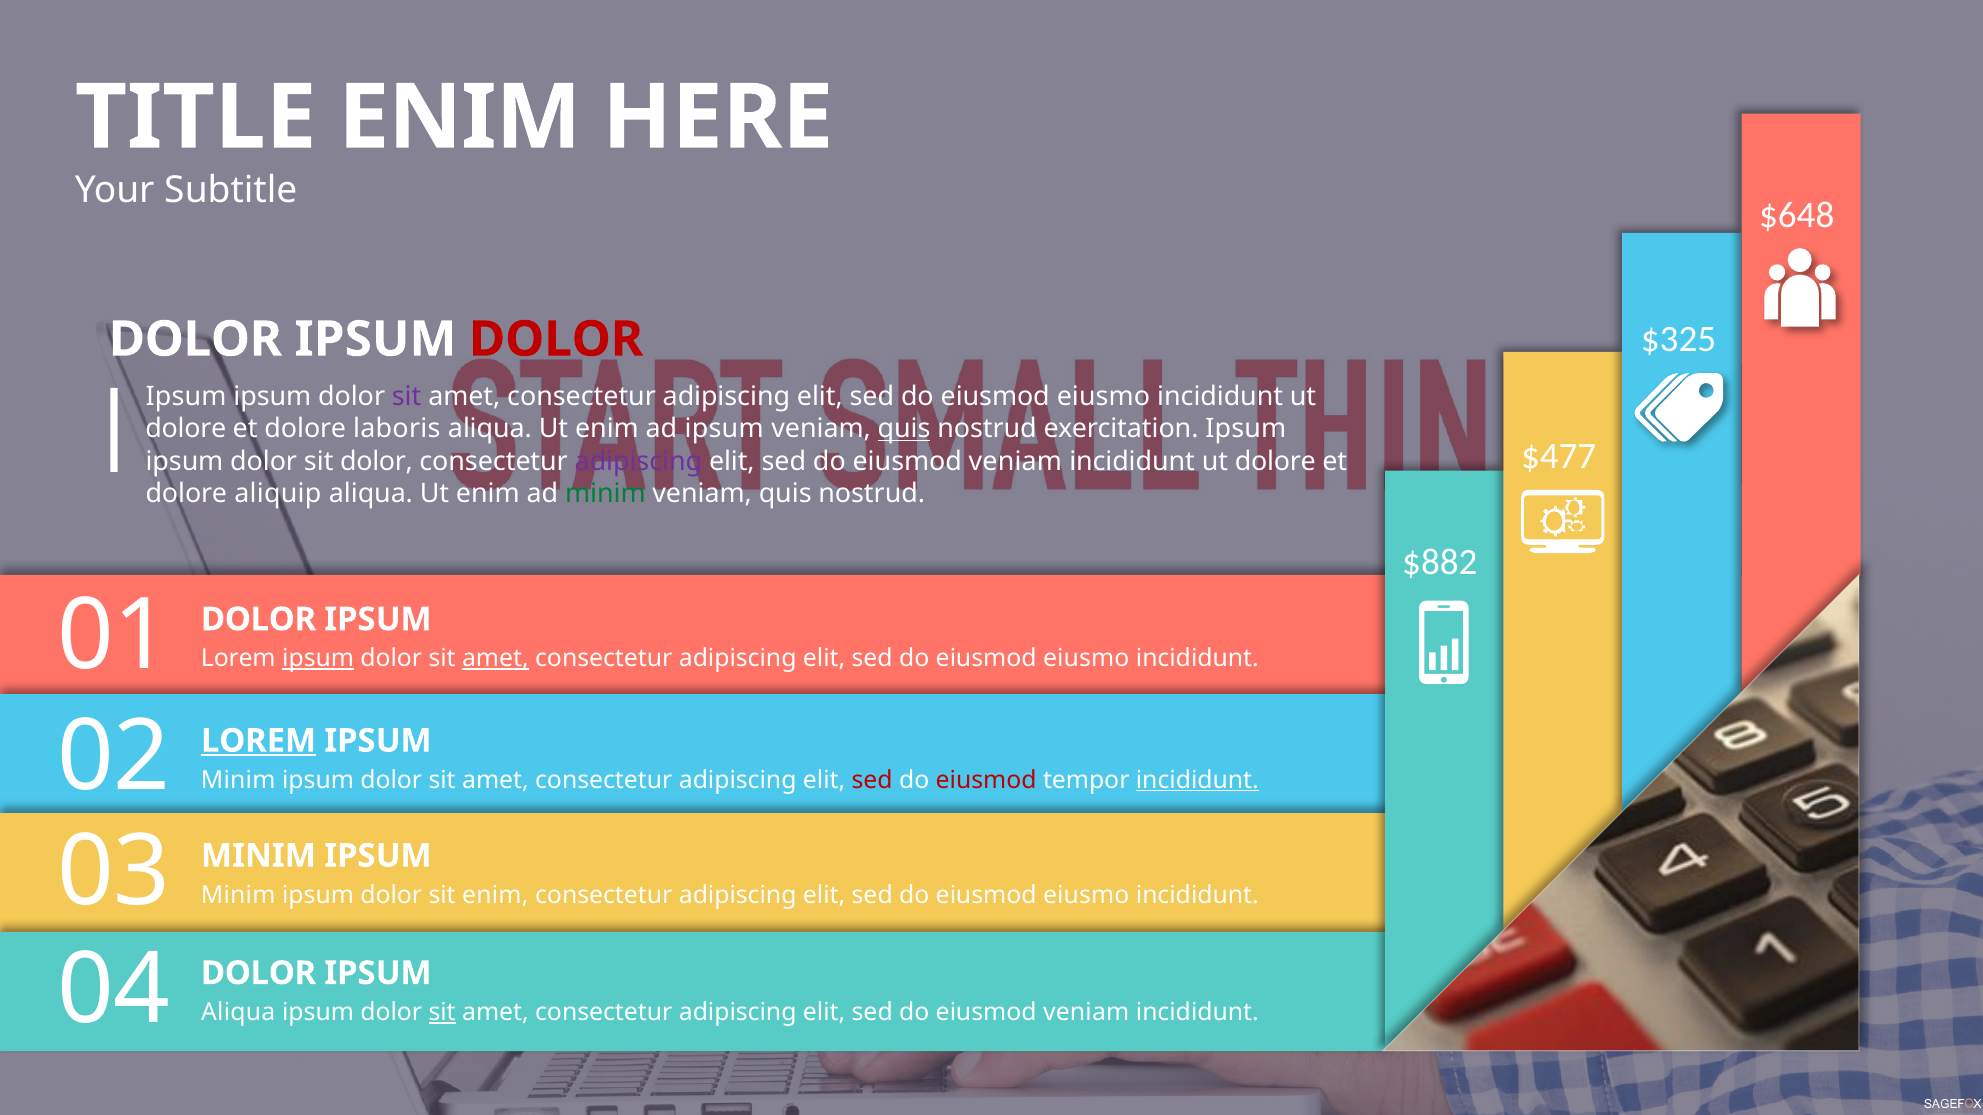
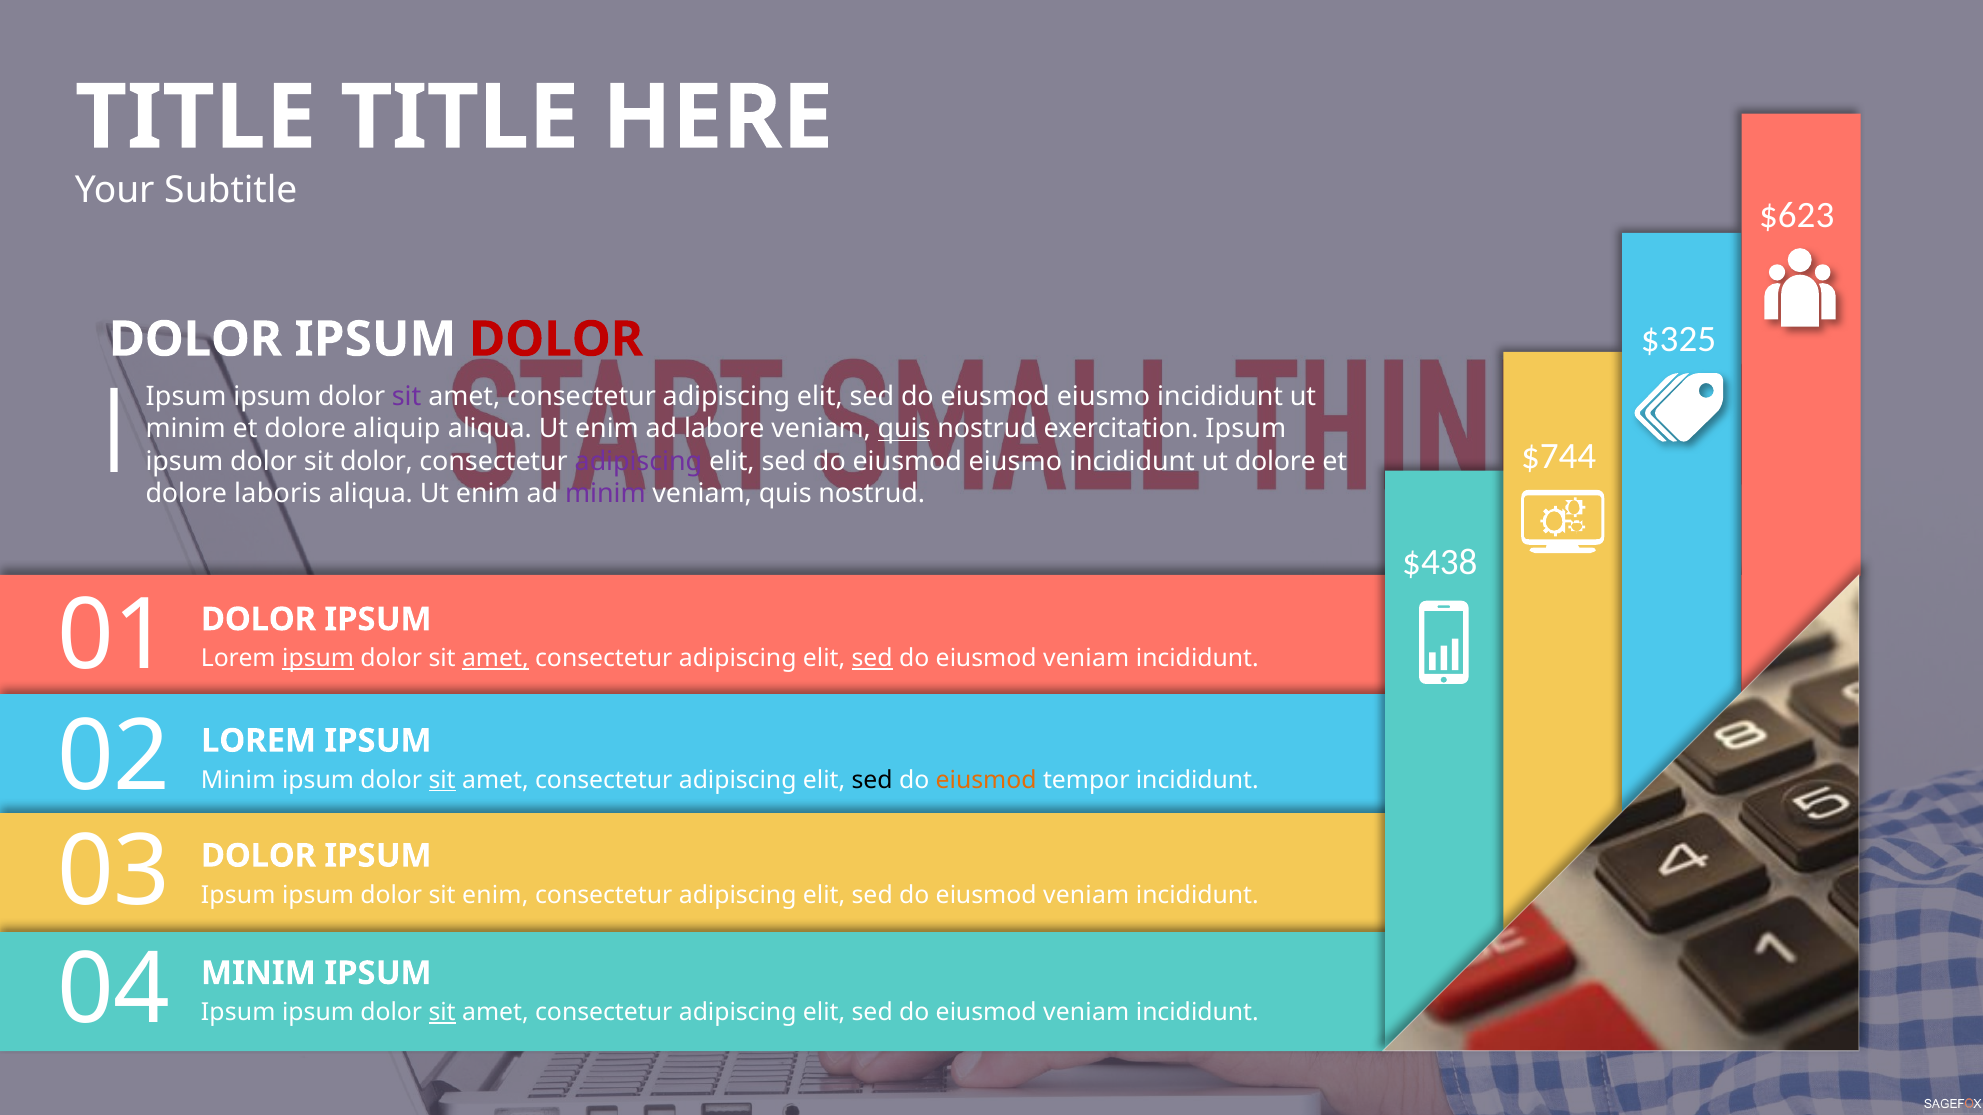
ENIM at (460, 118): ENIM -> TITLE
$648: $648 -> $623
dolore at (186, 429): dolore -> minim
laboris: laboris -> aliquip
ad ipsum: ipsum -> labore
$477: $477 -> $744
veniam at (1015, 461): veniam -> eiusmo
aliquip: aliquip -> laboris
minim at (605, 494) colour: green -> purple
$882: $882 -> $438
sed at (872, 659) underline: none -> present
eiusmo at (1086, 659): eiusmo -> veniam
LOREM at (258, 741) underline: present -> none
sit at (442, 780) underline: none -> present
sed at (872, 780) colour: red -> black
eiusmod at (986, 780) colour: red -> orange
incididunt at (1197, 780) underline: present -> none
03 MINIM: MINIM -> DOLOR
Minim at (238, 895): Minim -> Ipsum
eiusmo at (1086, 895): eiusmo -> veniam
04 DOLOR: DOLOR -> MINIM
Aliqua at (238, 1013): Aliqua -> Ipsum
